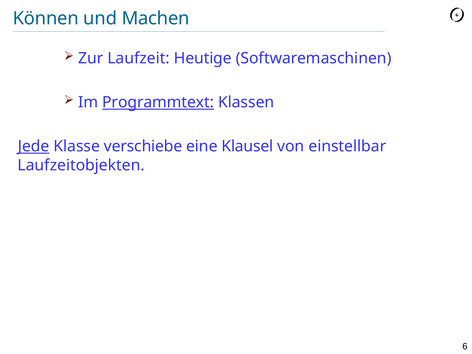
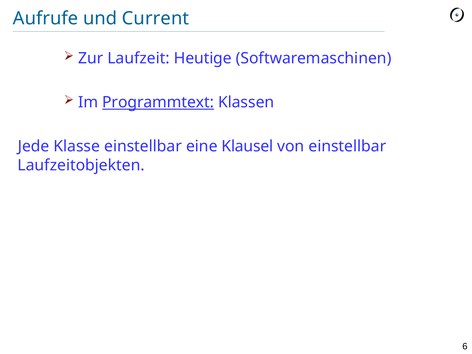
Können: Können -> Aufrufe
Machen: Machen -> Current
Jede underline: present -> none
Klasse verschiebe: verschiebe -> einstellbar
